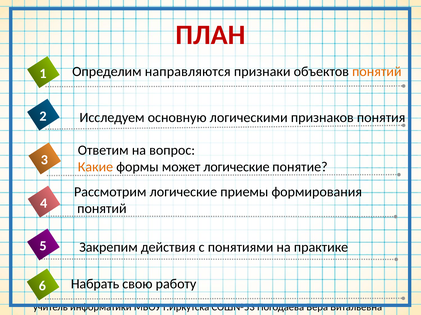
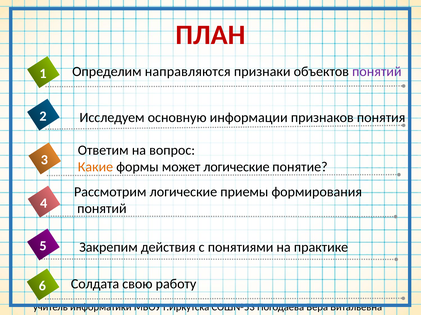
понятий at (377, 72) colour: orange -> purple
логическими: логическими -> информации
Набрать: Набрать -> Солдата
